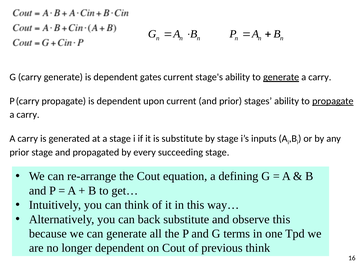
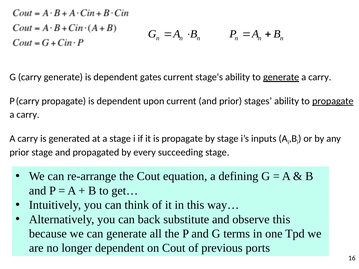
is substitute: substitute -> propagate
previous think: think -> ports
